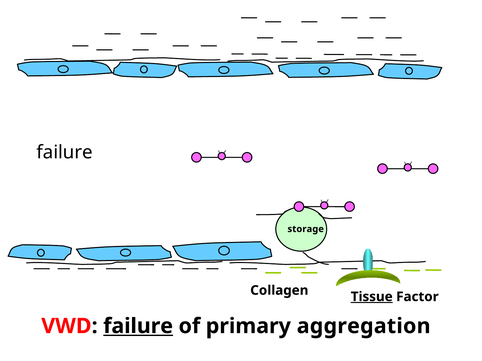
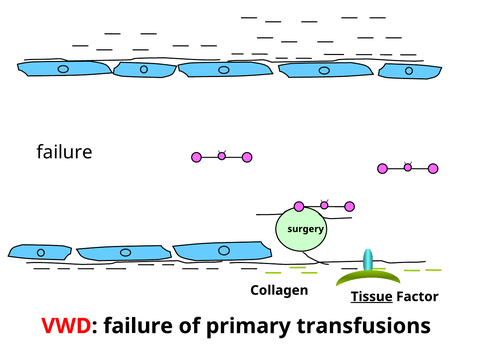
storage: storage -> surgery
failure at (138, 327) underline: present -> none
aggregation: aggregation -> transfusions
